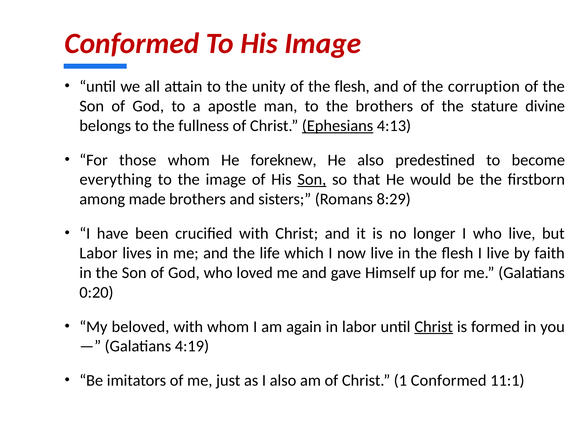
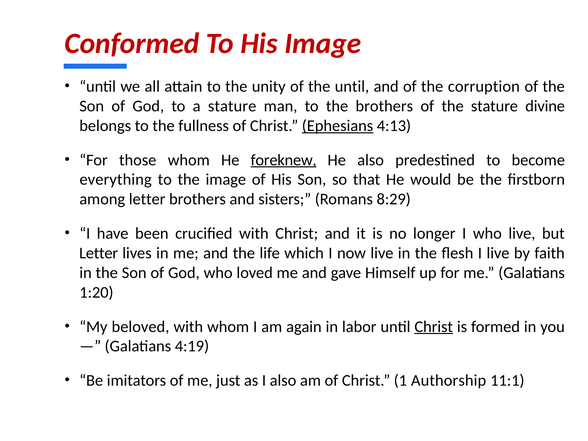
of the flesh: flesh -> until
a apostle: apostle -> stature
foreknew underline: none -> present
Son at (312, 180) underline: present -> none
among made: made -> letter
Labor at (98, 253): Labor -> Letter
0:20: 0:20 -> 1:20
1 Conformed: Conformed -> Authorship
